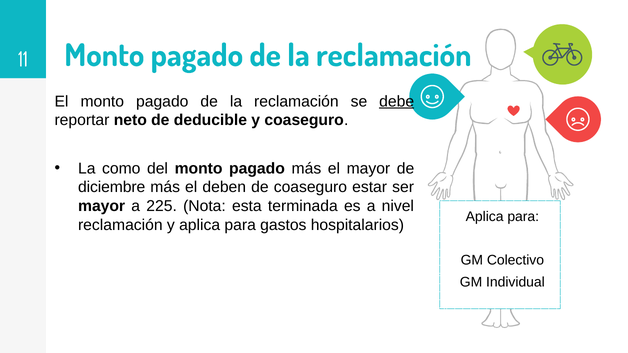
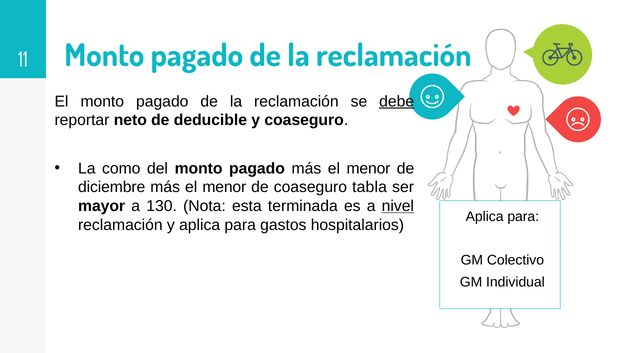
pagado más el mayor: mayor -> menor
deben at (224, 187): deben -> menor
estar: estar -> tabla
225: 225 -> 130
nivel underline: none -> present
